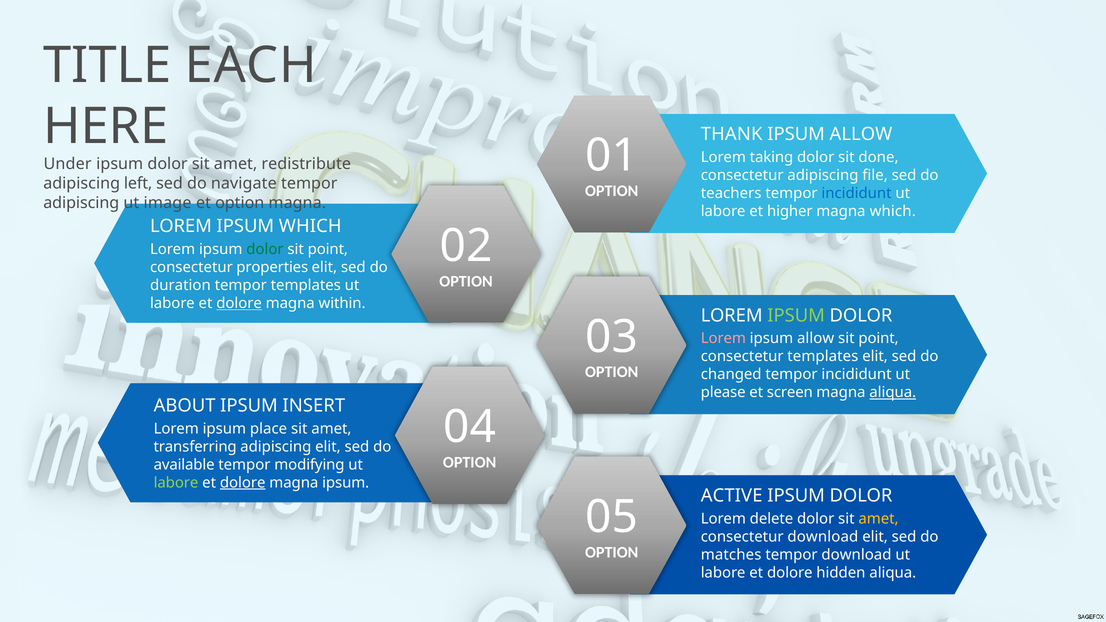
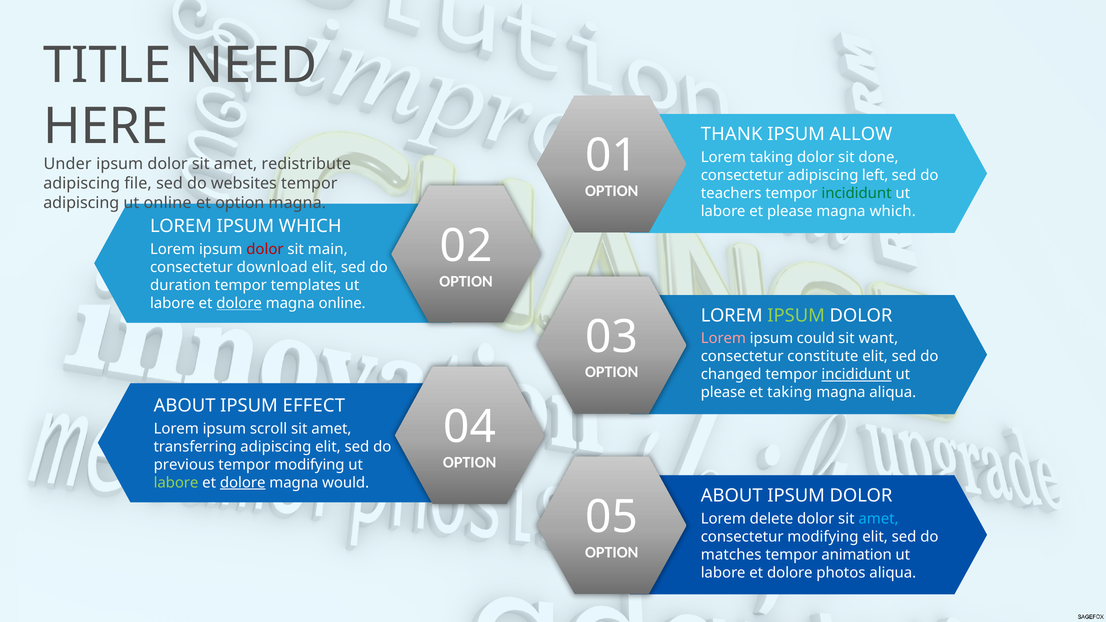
EACH: EACH -> NEED
file: file -> left
left: left -> file
navigate: navigate -> websites
incididunt at (857, 193) colour: blue -> green
ut image: image -> online
et higher: higher -> please
dolor at (265, 249) colour: green -> red
point at (328, 249): point -> main
properties: properties -> download
magna within: within -> online
allow at (816, 339): allow -> could
point at (879, 339): point -> want
consectetur templates: templates -> constitute
incididunt at (857, 375) underline: none -> present
et screen: screen -> taking
aliqua at (893, 393) underline: present -> none
INSERT: INSERT -> EFFECT
place: place -> scroll
available: available -> previous
magna ipsum: ipsum -> would
ACTIVE at (732, 496): ACTIVE -> ABOUT
amet at (878, 519) colour: yellow -> light blue
consectetur download: download -> modifying
tempor download: download -> animation
hidden: hidden -> photos
